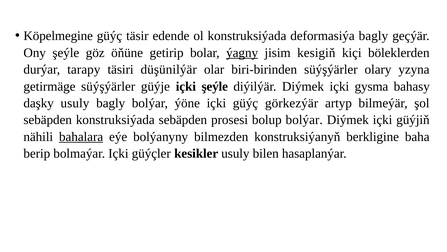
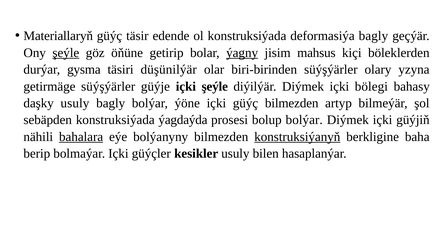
Köpelmegine: Köpelmegine -> Materiallaryň
şeýle at (66, 53) underline: none -> present
kesigiň: kesigiň -> mahsus
tarapy: tarapy -> gysma
gysma: gysma -> bölegi
güýç görkezýär: görkezýär -> bilmezden
konstruksiýada sebäpden: sebäpden -> ýagdaýda
konstruksiýanyň underline: none -> present
